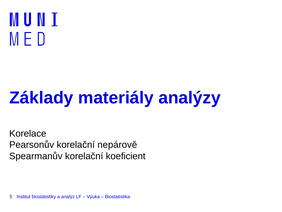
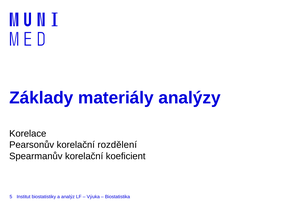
nepárově: nepárově -> rozdělení
